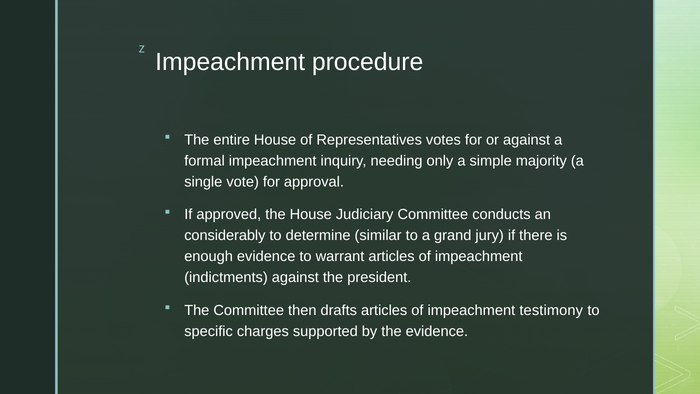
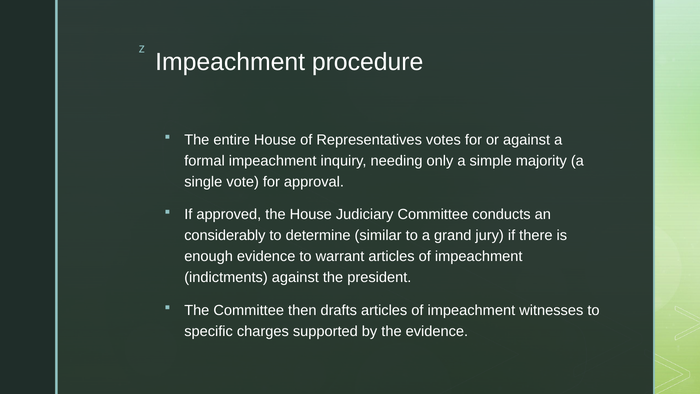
testimony: testimony -> witnesses
